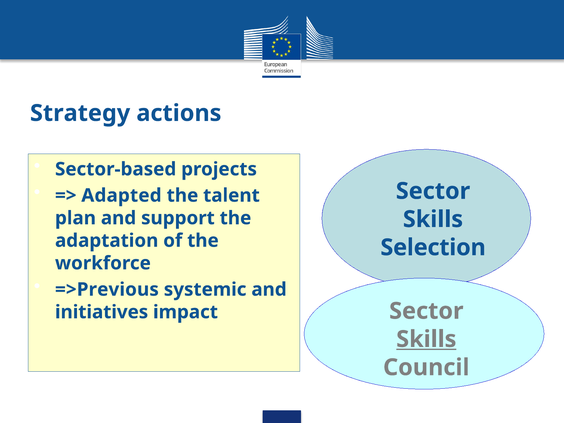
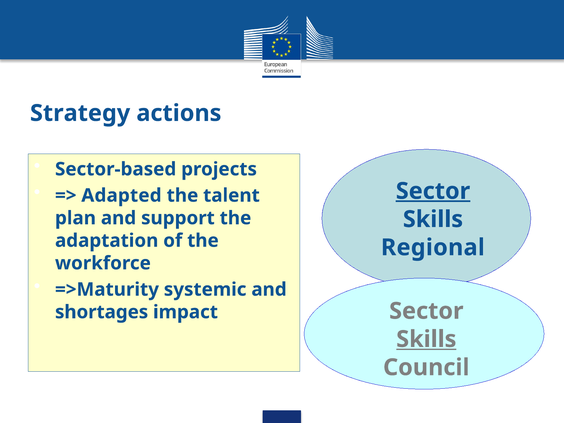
Sector at (433, 191) underline: none -> present
Selection: Selection -> Regional
=>Previous: =>Previous -> =>Maturity
initiatives: initiatives -> shortages
